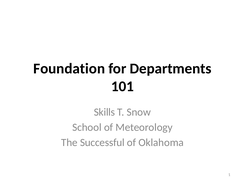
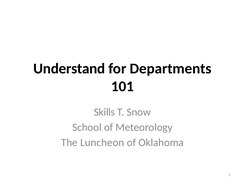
Foundation: Foundation -> Understand
Successful: Successful -> Luncheon
